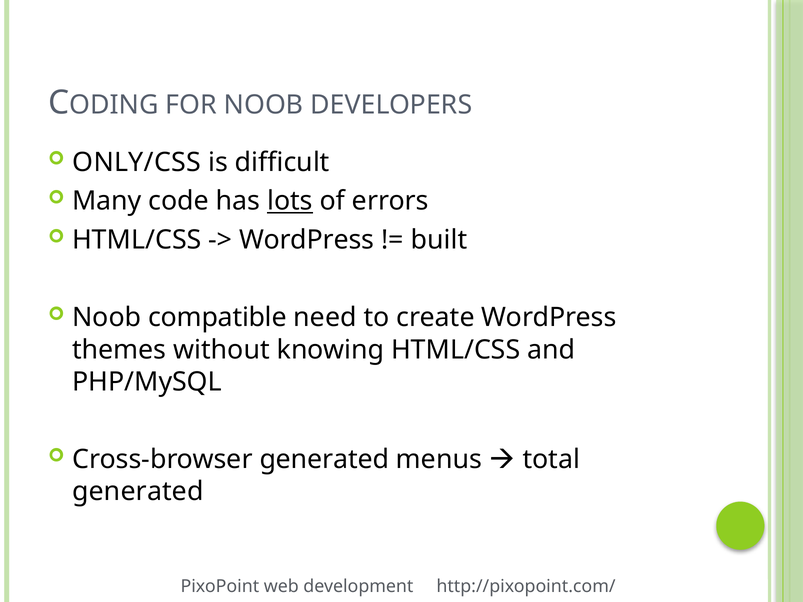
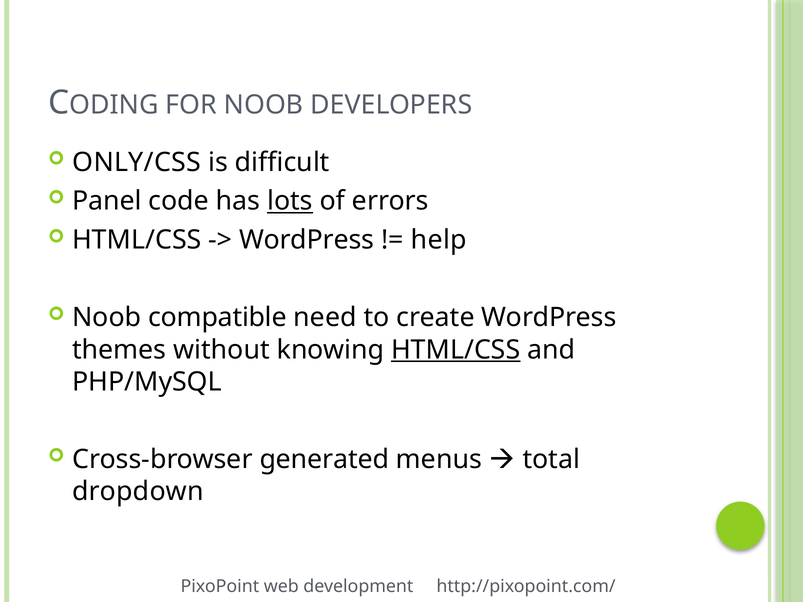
Many: Many -> Panel
built: built -> help
HTML/CSS at (456, 350) underline: none -> present
generated at (138, 492): generated -> dropdown
